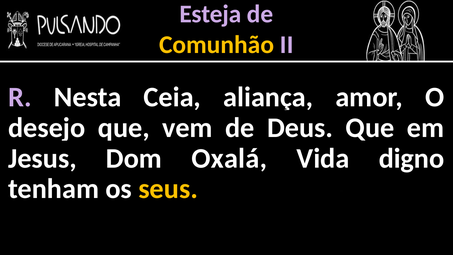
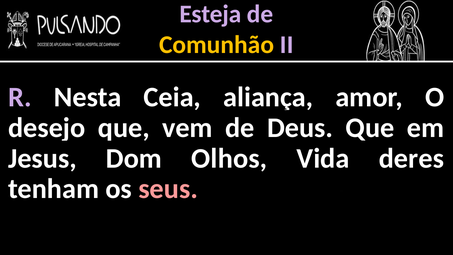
Oxalá: Oxalá -> Olhos
digno: digno -> deres
seus colour: yellow -> pink
